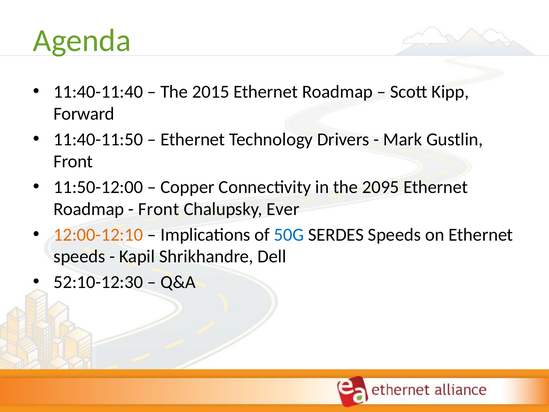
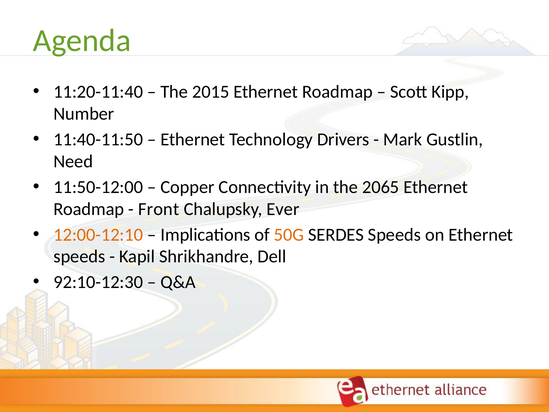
11:40-11:40: 11:40-11:40 -> 11:20-11:40
Forward: Forward -> Number
Front at (73, 161): Front -> Need
2095: 2095 -> 2065
50G colour: blue -> orange
52:10-12:30: 52:10-12:30 -> 92:10-12:30
